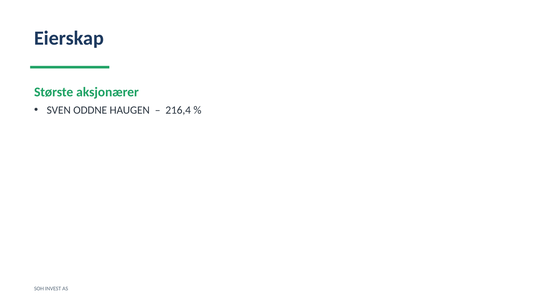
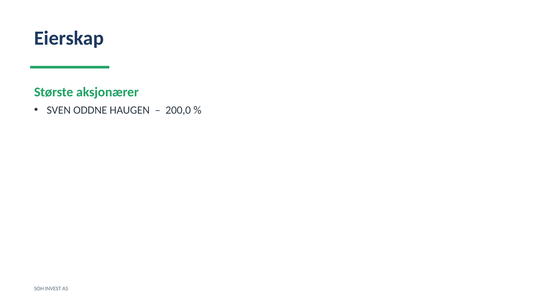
216,4: 216,4 -> 200,0
